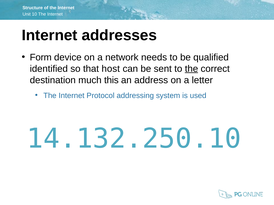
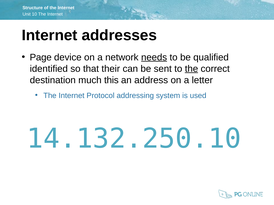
Form: Form -> Page
needs underline: none -> present
host: host -> their
